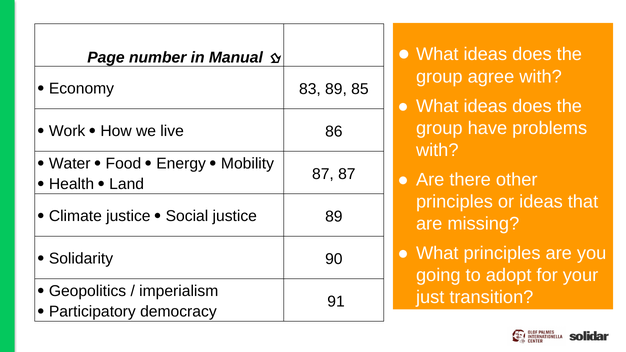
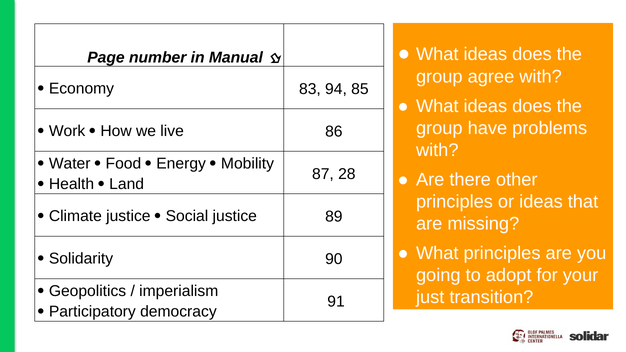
83 89: 89 -> 94
87 87: 87 -> 28
